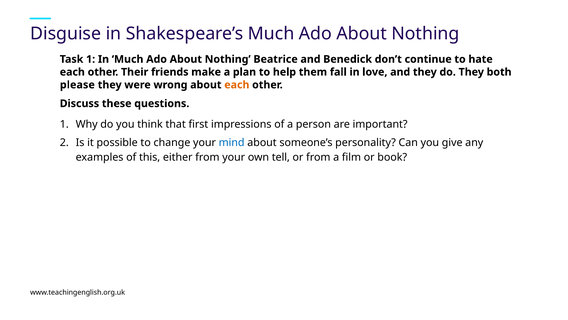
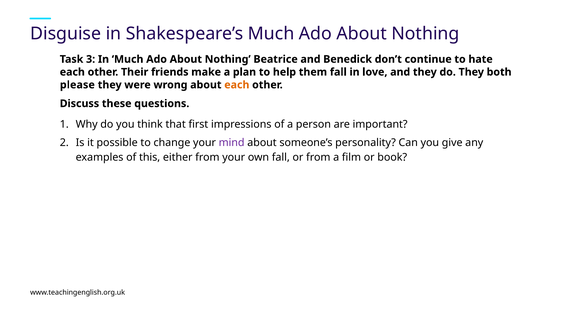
Task 1: 1 -> 3
mind colour: blue -> purple
own tell: tell -> fall
